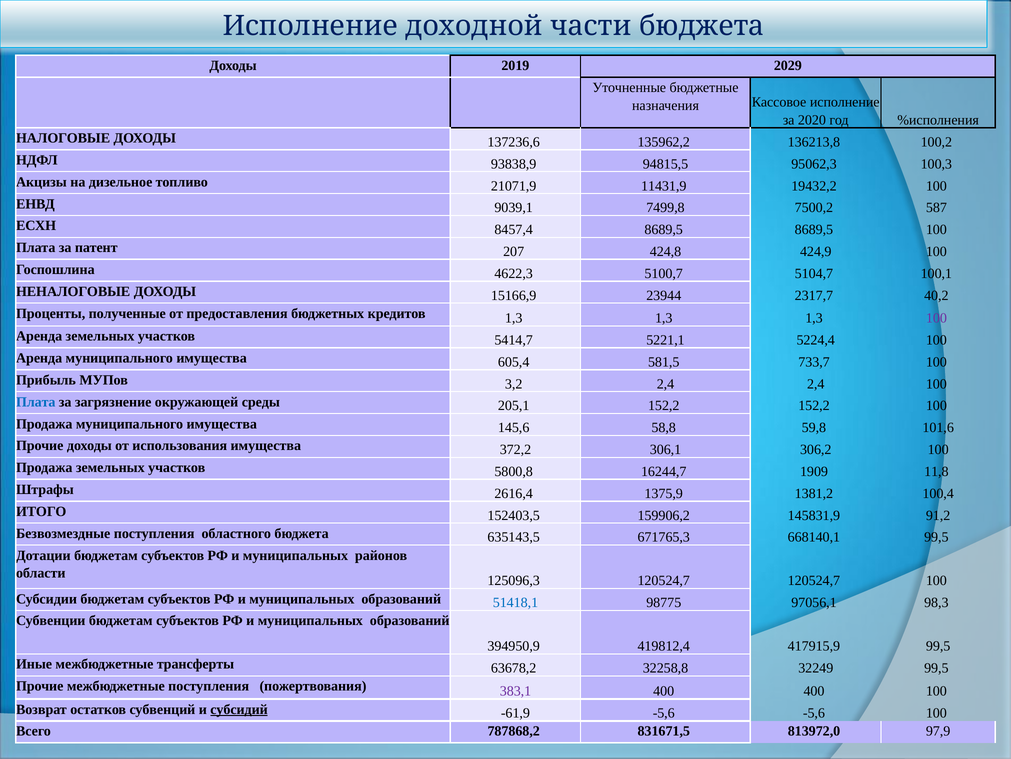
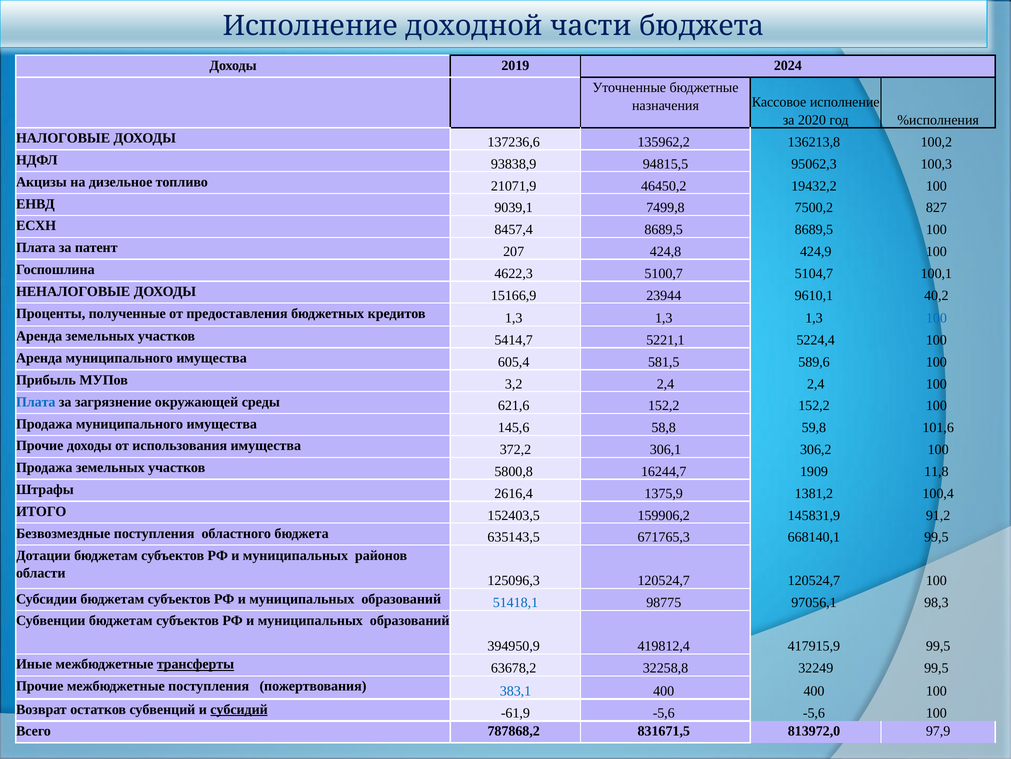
2029: 2029 -> 2024
11431,9: 11431,9 -> 46450,2
587: 587 -> 827
2317,7: 2317,7 -> 9610,1
100 at (936, 318) colour: purple -> blue
733,7: 733,7 -> 589,6
205,1: 205,1 -> 621,6
трансферты underline: none -> present
383,1 colour: purple -> blue
